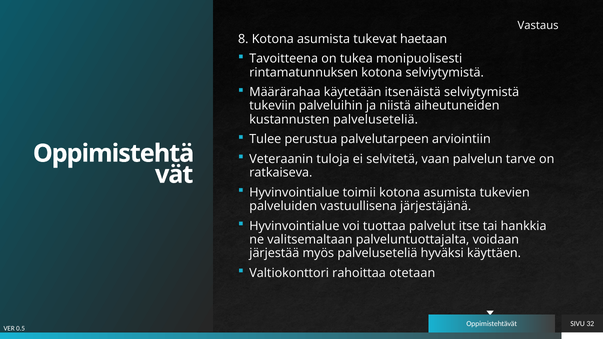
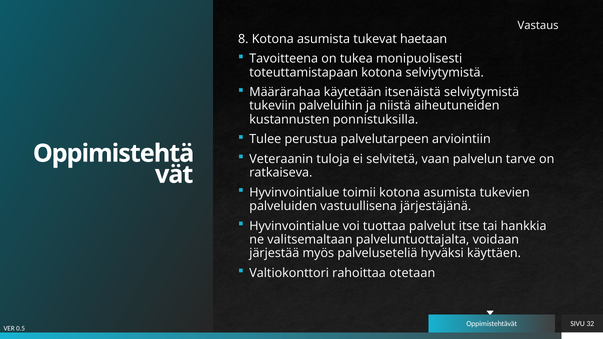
rintamatunnuksen: rintamatunnuksen -> toteuttamistapaan
kustannusten palveluseteliä: palveluseteliä -> ponnistuksilla
